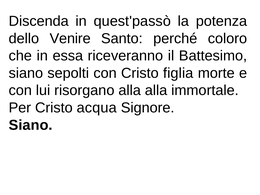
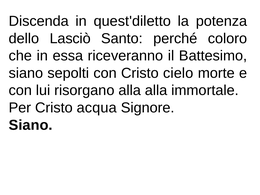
quest'passò: quest'passò -> quest'diletto
Venire: Venire -> Lasciò
figlia: figlia -> cielo
